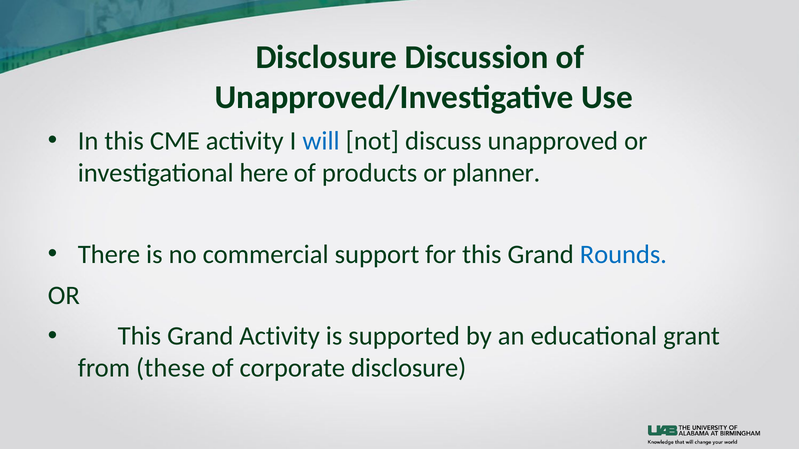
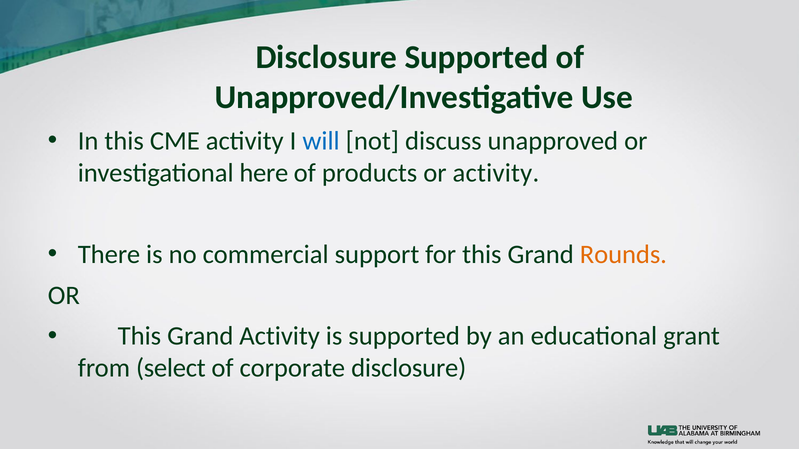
Disclosure Discussion: Discussion -> Supported
or planner: planner -> activity
Rounds colour: blue -> orange
these: these -> select
